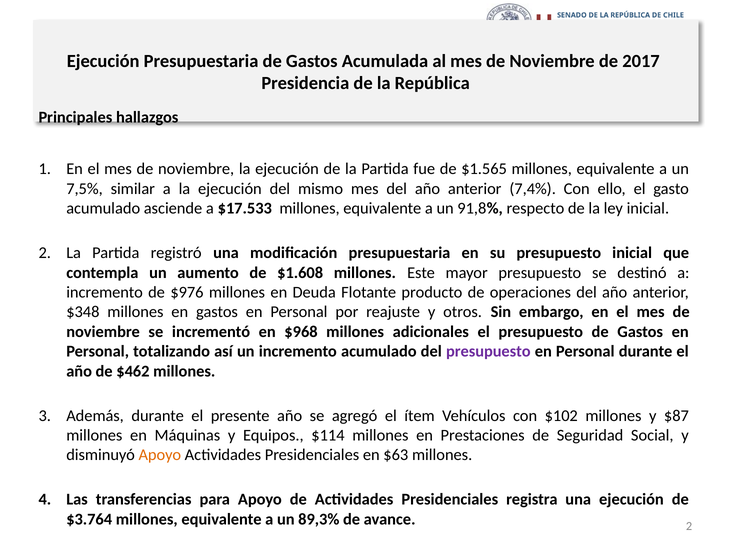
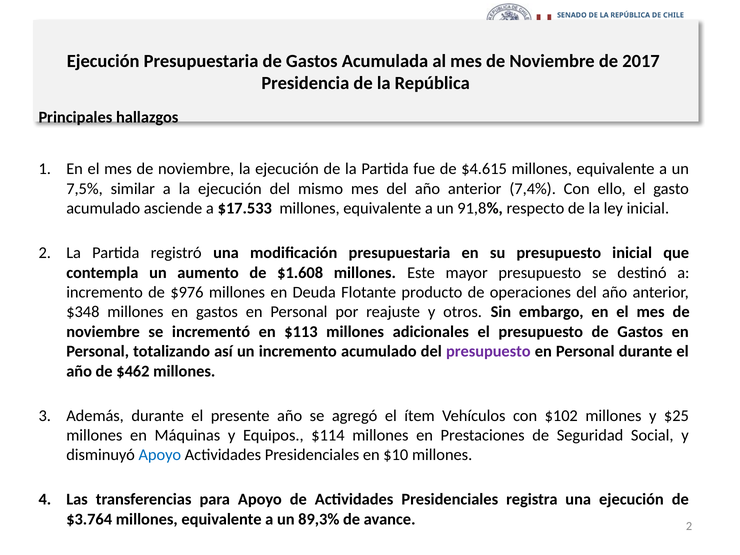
$1.565: $1.565 -> $4.615
$968: $968 -> $113
$87: $87 -> $25
Apoyo at (160, 455) colour: orange -> blue
$63: $63 -> $10
